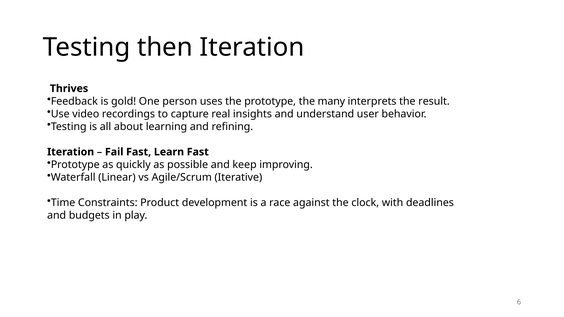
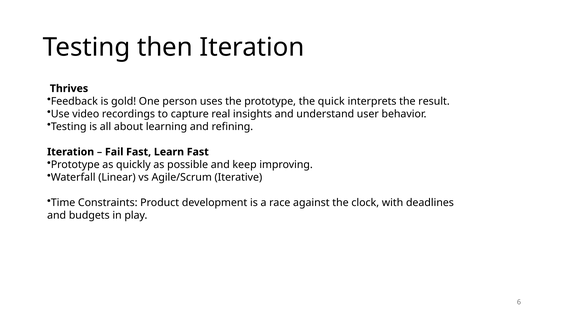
many: many -> quick
